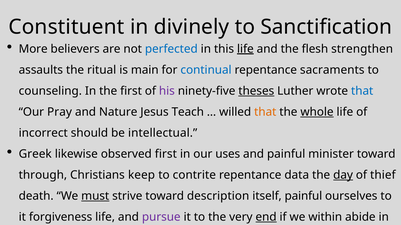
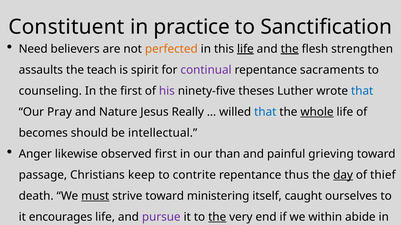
divinely: divinely -> practice
More: More -> Need
perfected colour: blue -> orange
the at (290, 49) underline: none -> present
ritual: ritual -> teach
main: main -> spirit
continual colour: blue -> purple
theses underline: present -> none
Teach: Teach -> Really
that at (265, 112) colour: orange -> blue
incorrect: incorrect -> becomes
Greek: Greek -> Anger
uses: uses -> than
minister: minister -> grieving
through: through -> passage
data: data -> thus
description: description -> ministering
itself painful: painful -> caught
forgiveness: forgiveness -> encourages
the at (217, 217) underline: none -> present
end underline: present -> none
